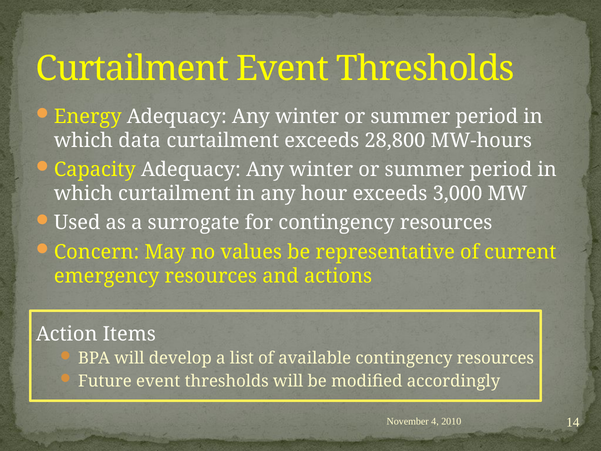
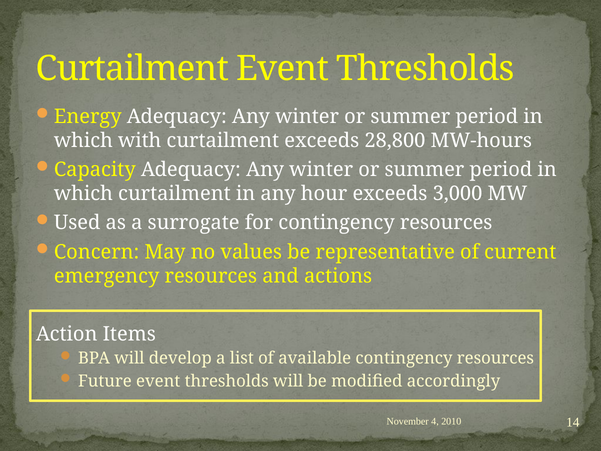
data: data -> with
